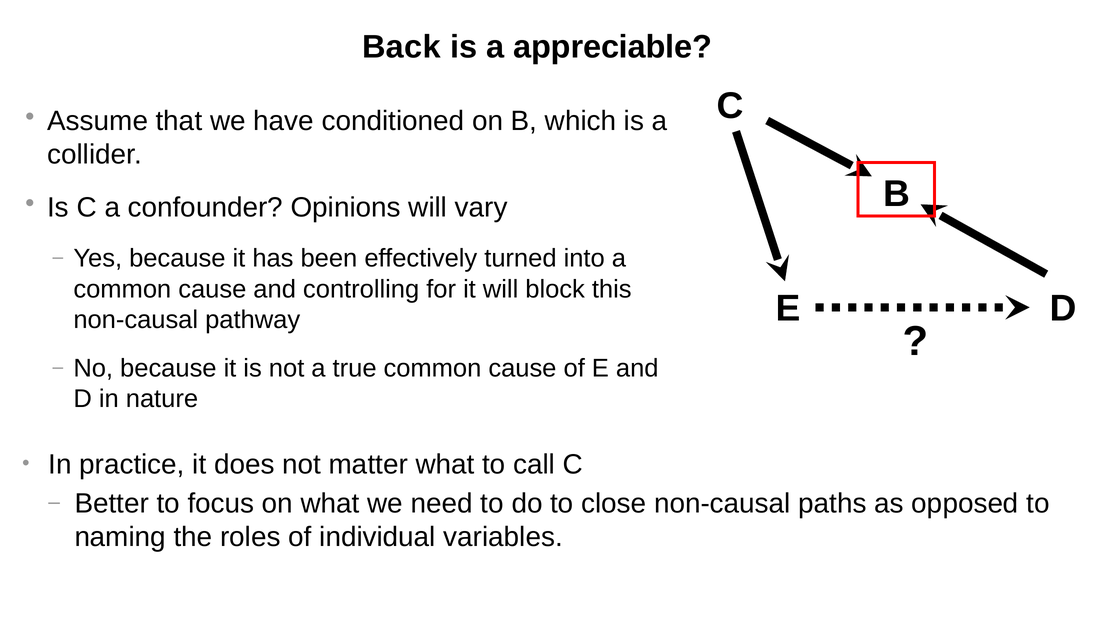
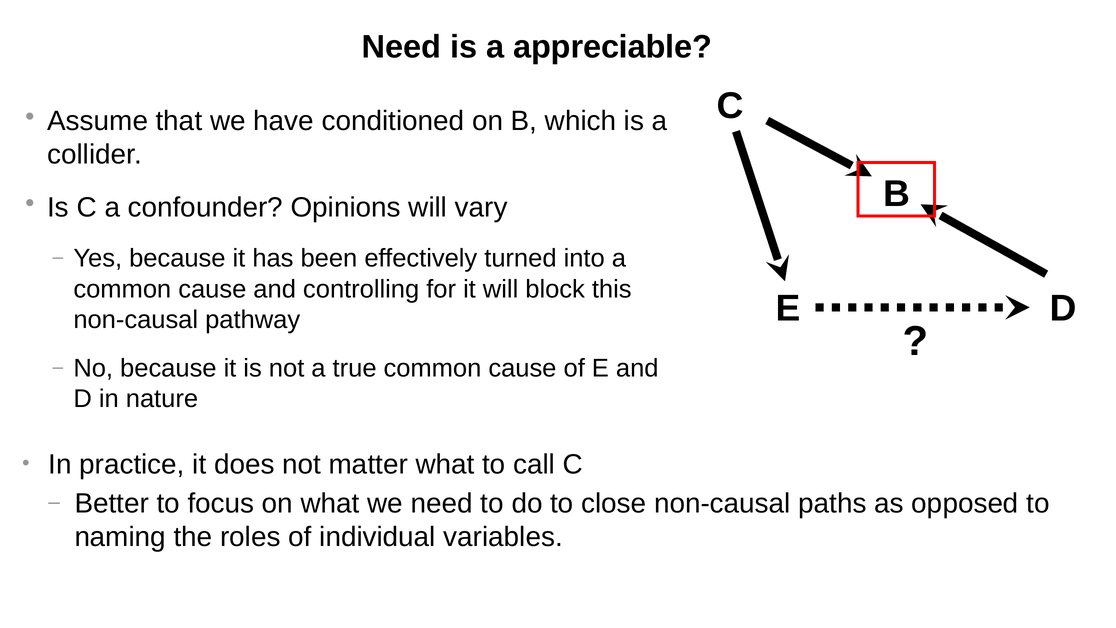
Back at (401, 47): Back -> Need
